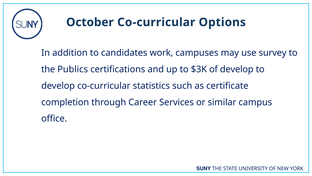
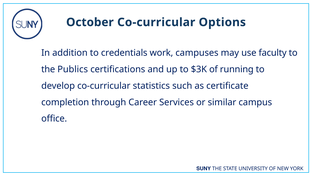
candidates: candidates -> credentials
survey: survey -> faculty
of develop: develop -> running
